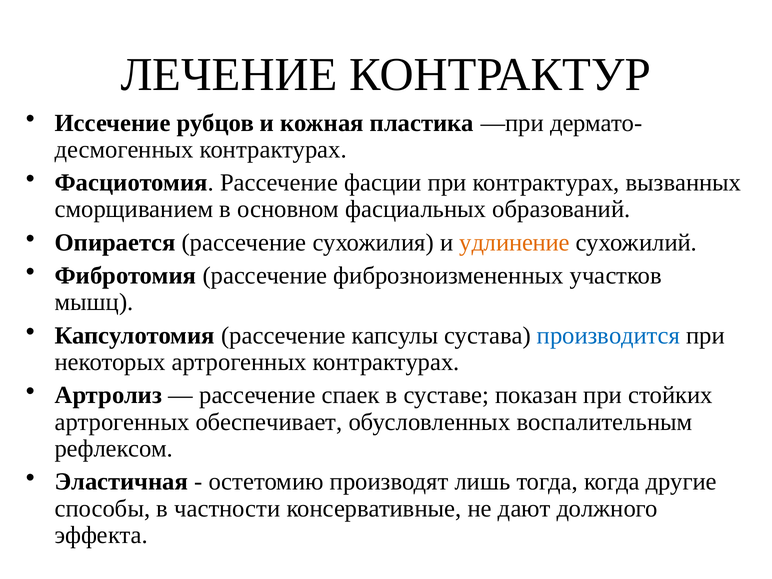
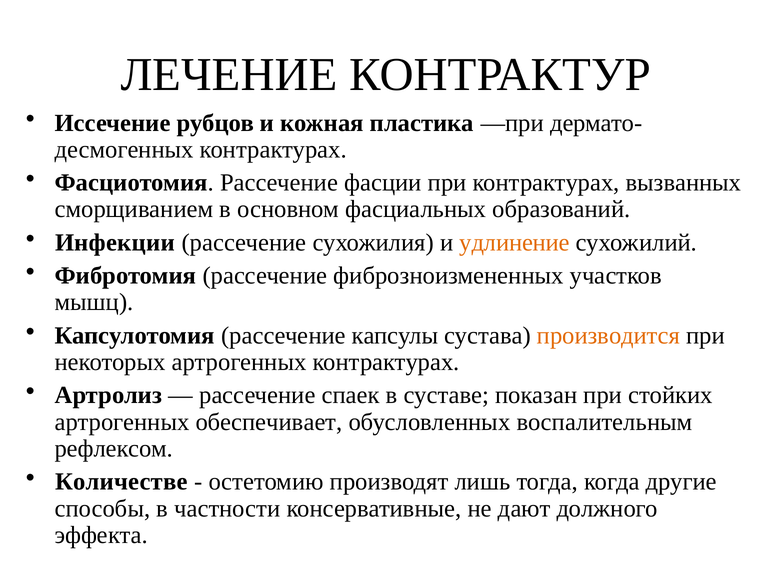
Опирается: Опирается -> Инфекции
производится colour: blue -> orange
Эластичная: Эластичная -> Количестве
